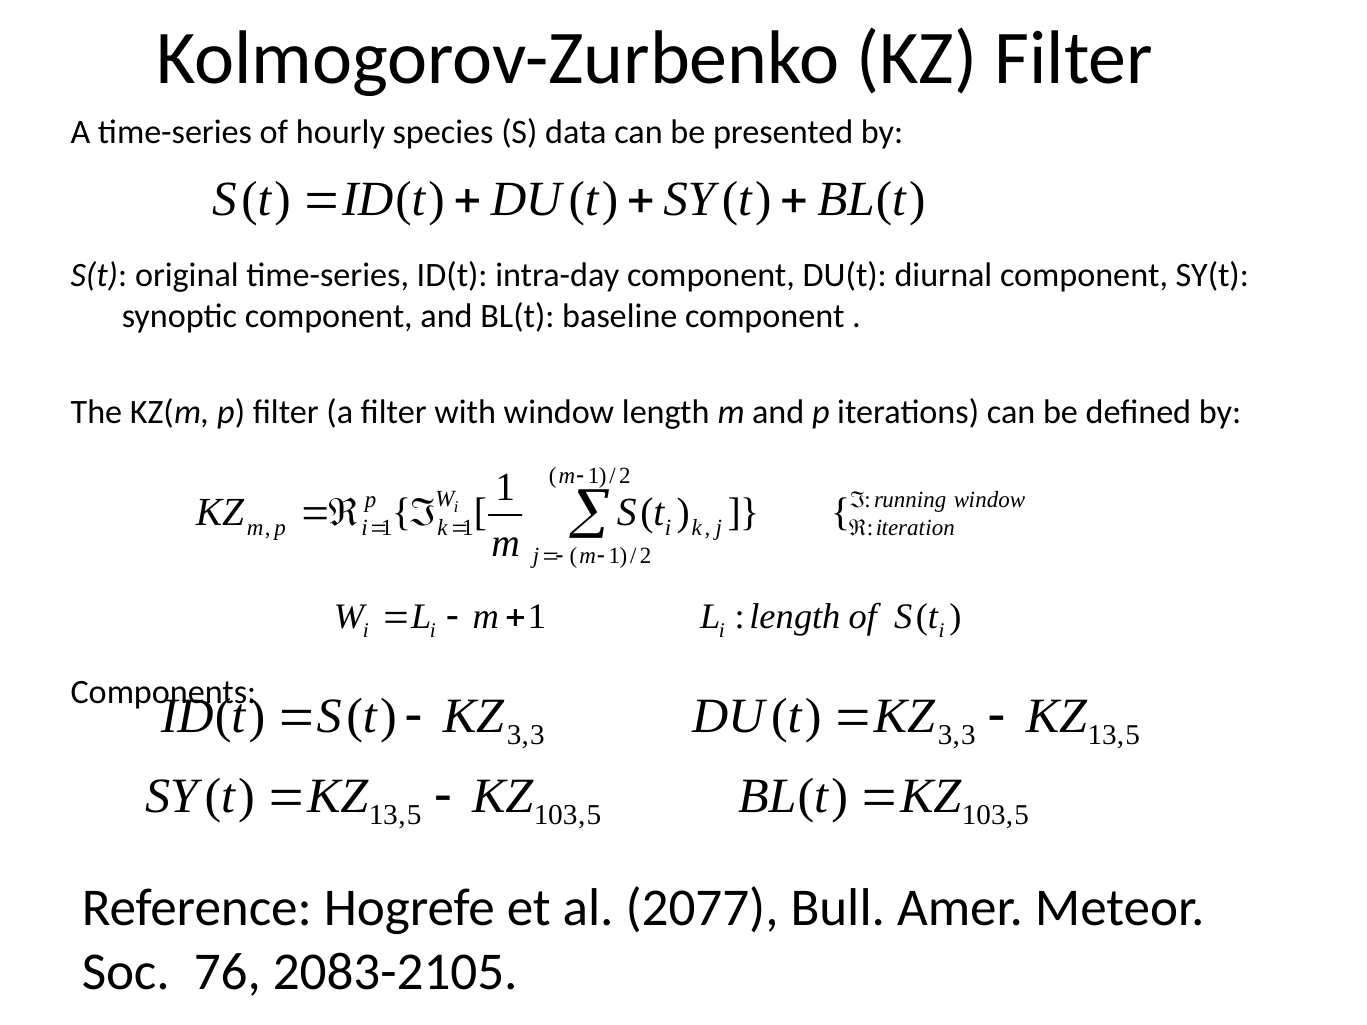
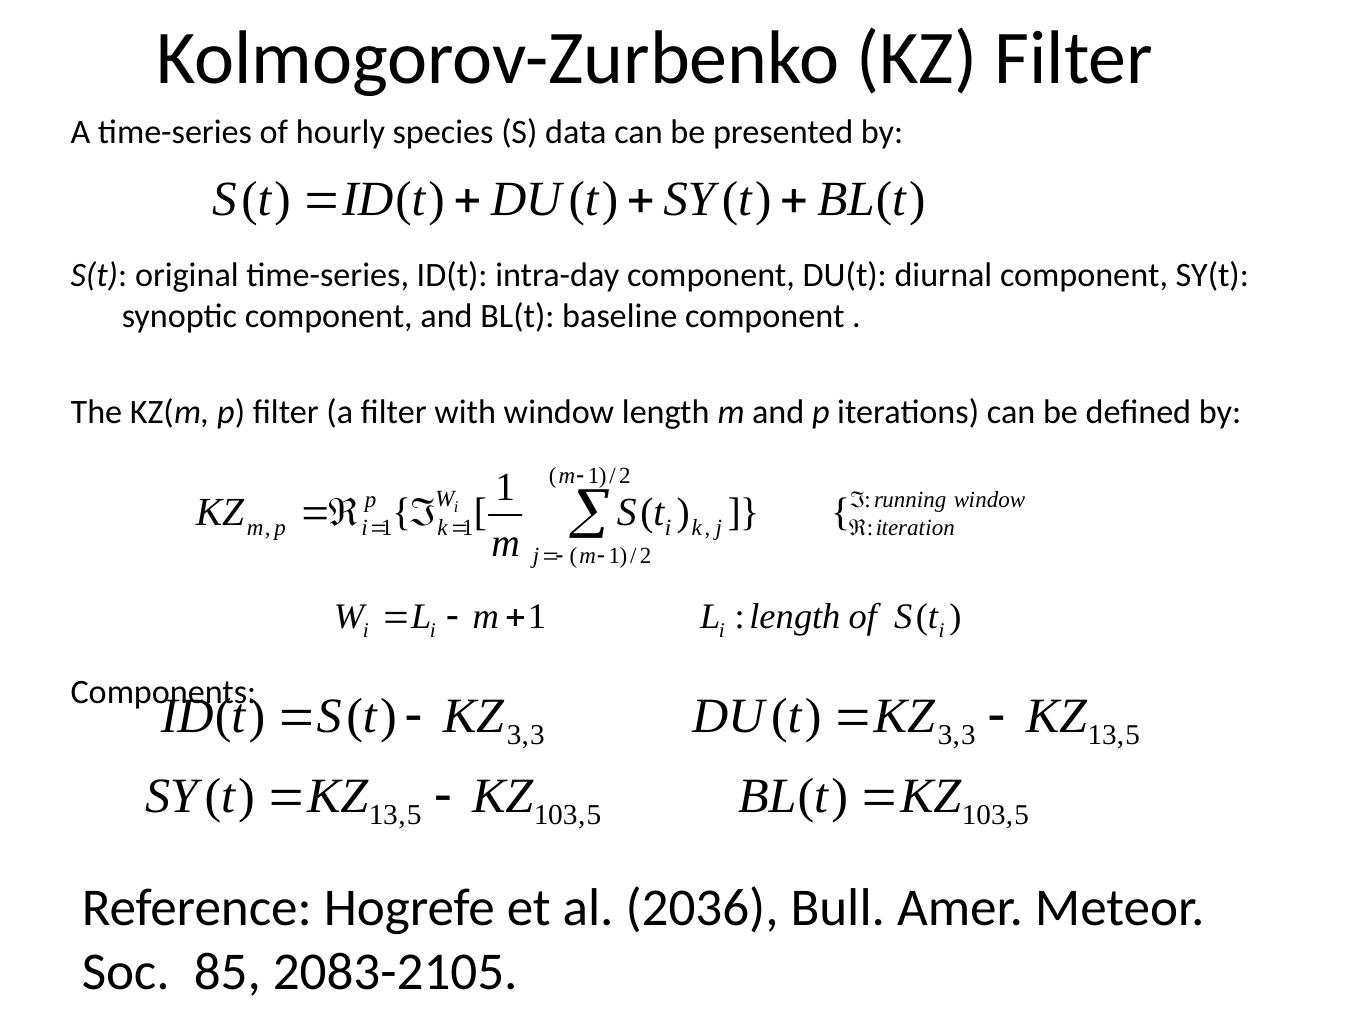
2077: 2077 -> 2036
76: 76 -> 85
